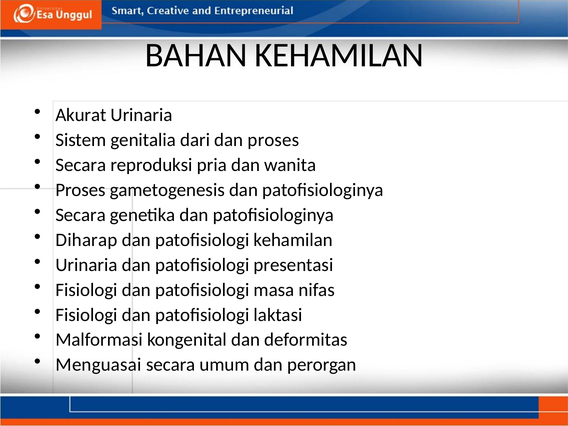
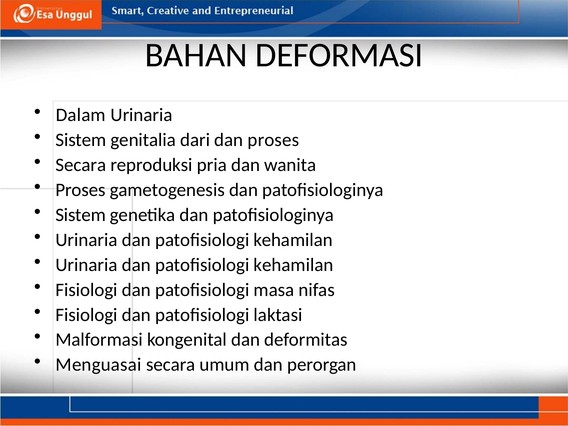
BAHAN KEHAMILAN: KEHAMILAN -> DEFORMASI
Akurat: Akurat -> Dalam
Secara at (81, 215): Secara -> Sistem
Diharap at (86, 240): Diharap -> Urinaria
presentasi at (294, 265): presentasi -> kehamilan
